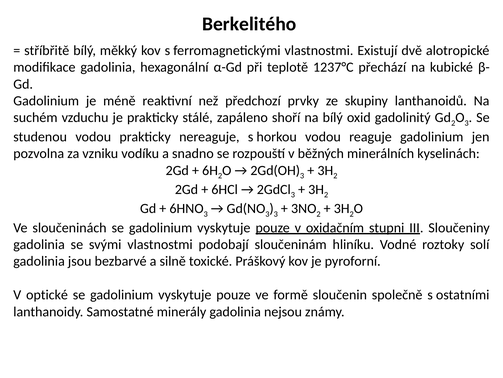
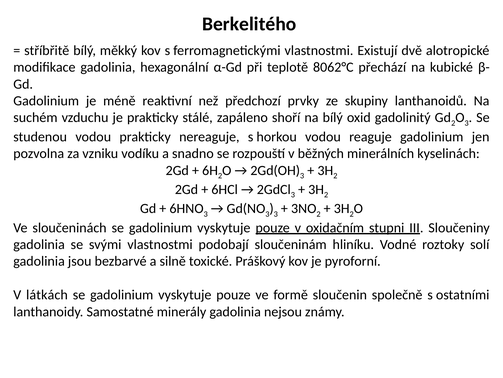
1237°C: 1237°C -> 8062°C
optické: optické -> látkách
